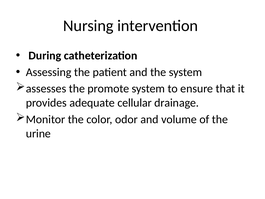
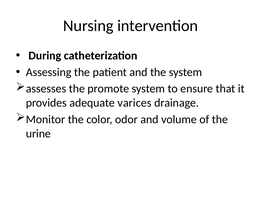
cellular: cellular -> varices
